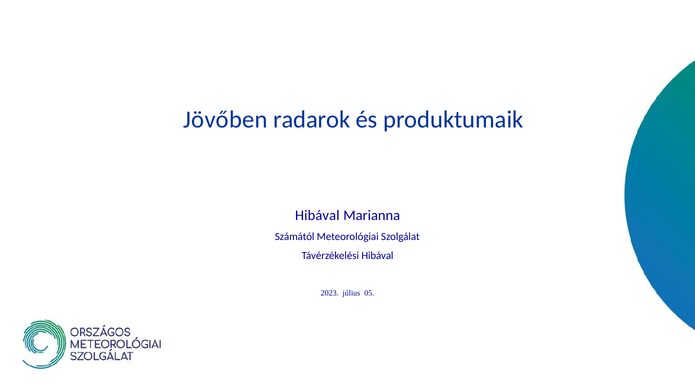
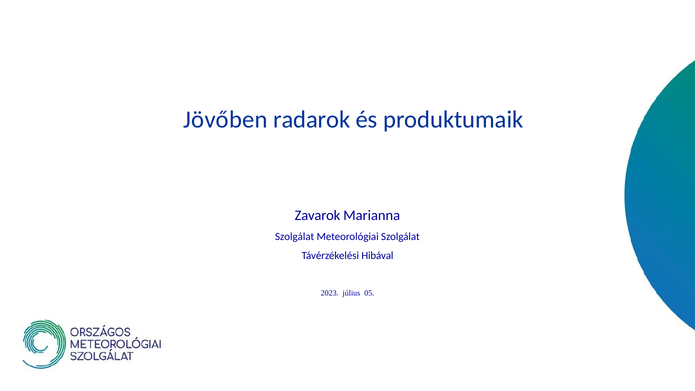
Hibával at (317, 216): Hibával -> Zavarok
Számától at (295, 237): Számától -> Szolgálat
